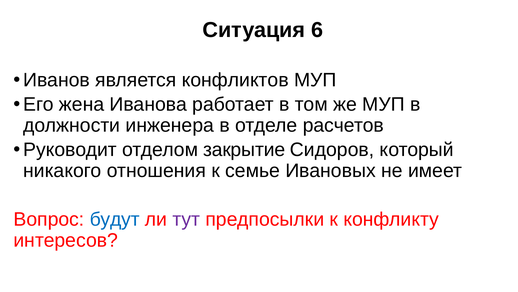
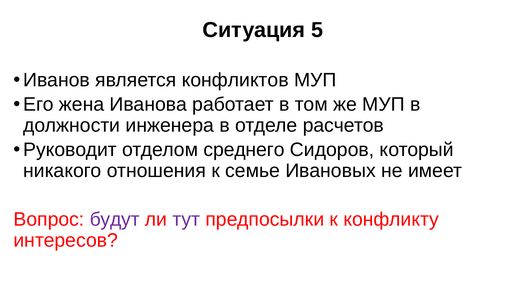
6: 6 -> 5
закрытие: закрытие -> среднего
будут colour: blue -> purple
